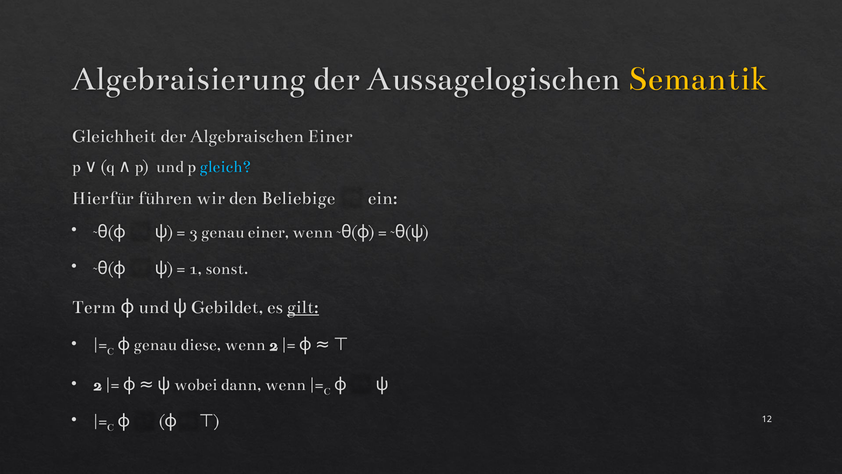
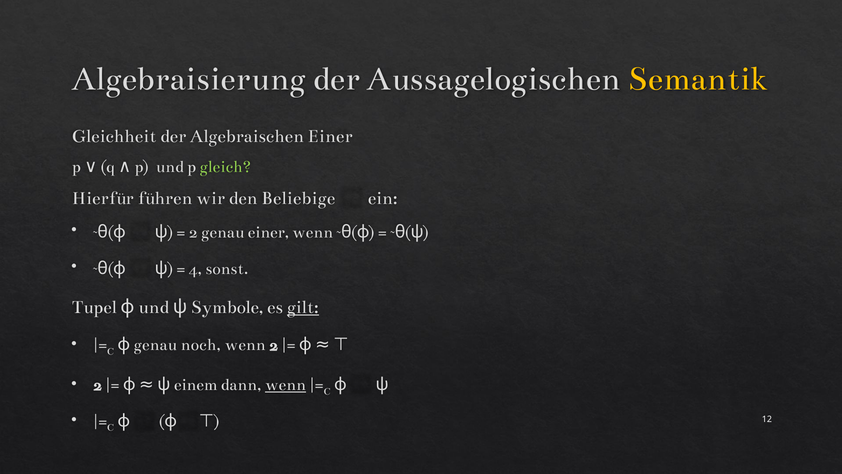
gleich colour: light blue -> light green
3 at (193, 232): 3 -> 2
1: 1 -> 4
Term: Term -> Tupel
Gebildet: Gebildet -> Symbole
diese: diese -> noch
wobei: wobei -> einem
wenn at (285, 384) underline: none -> present
